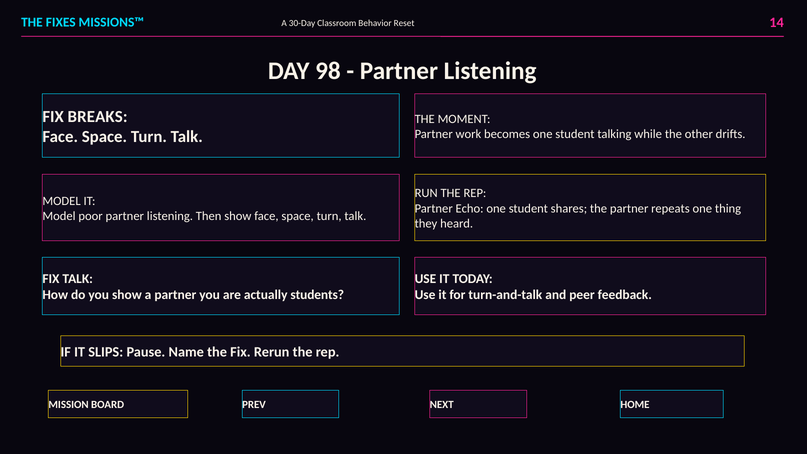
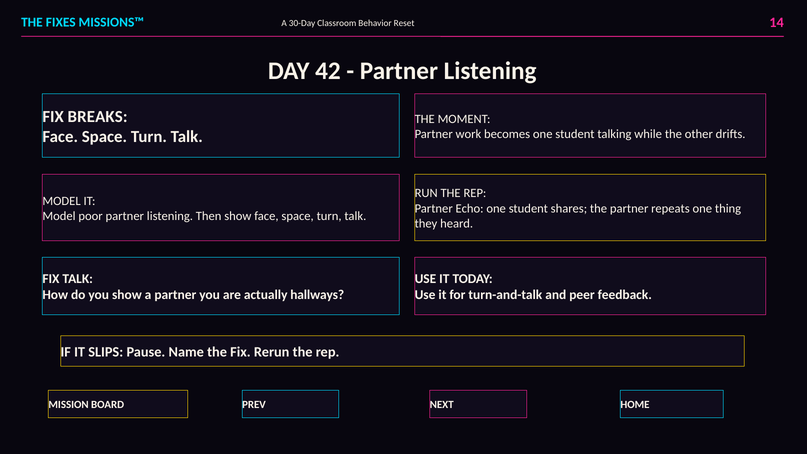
98: 98 -> 42
students: students -> hallways
